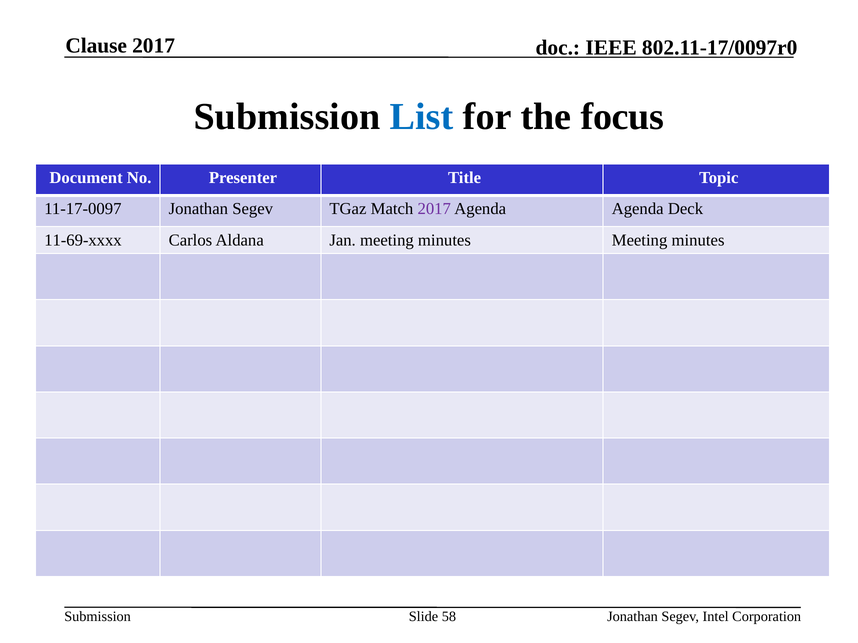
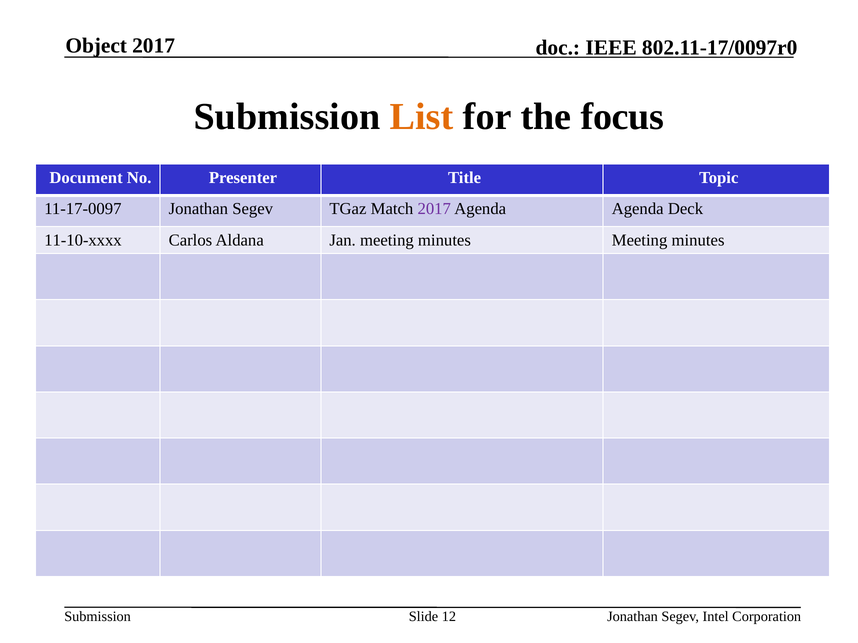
Clause: Clause -> Object
List colour: blue -> orange
11-69-xxxx: 11-69-xxxx -> 11-10-xxxx
58: 58 -> 12
